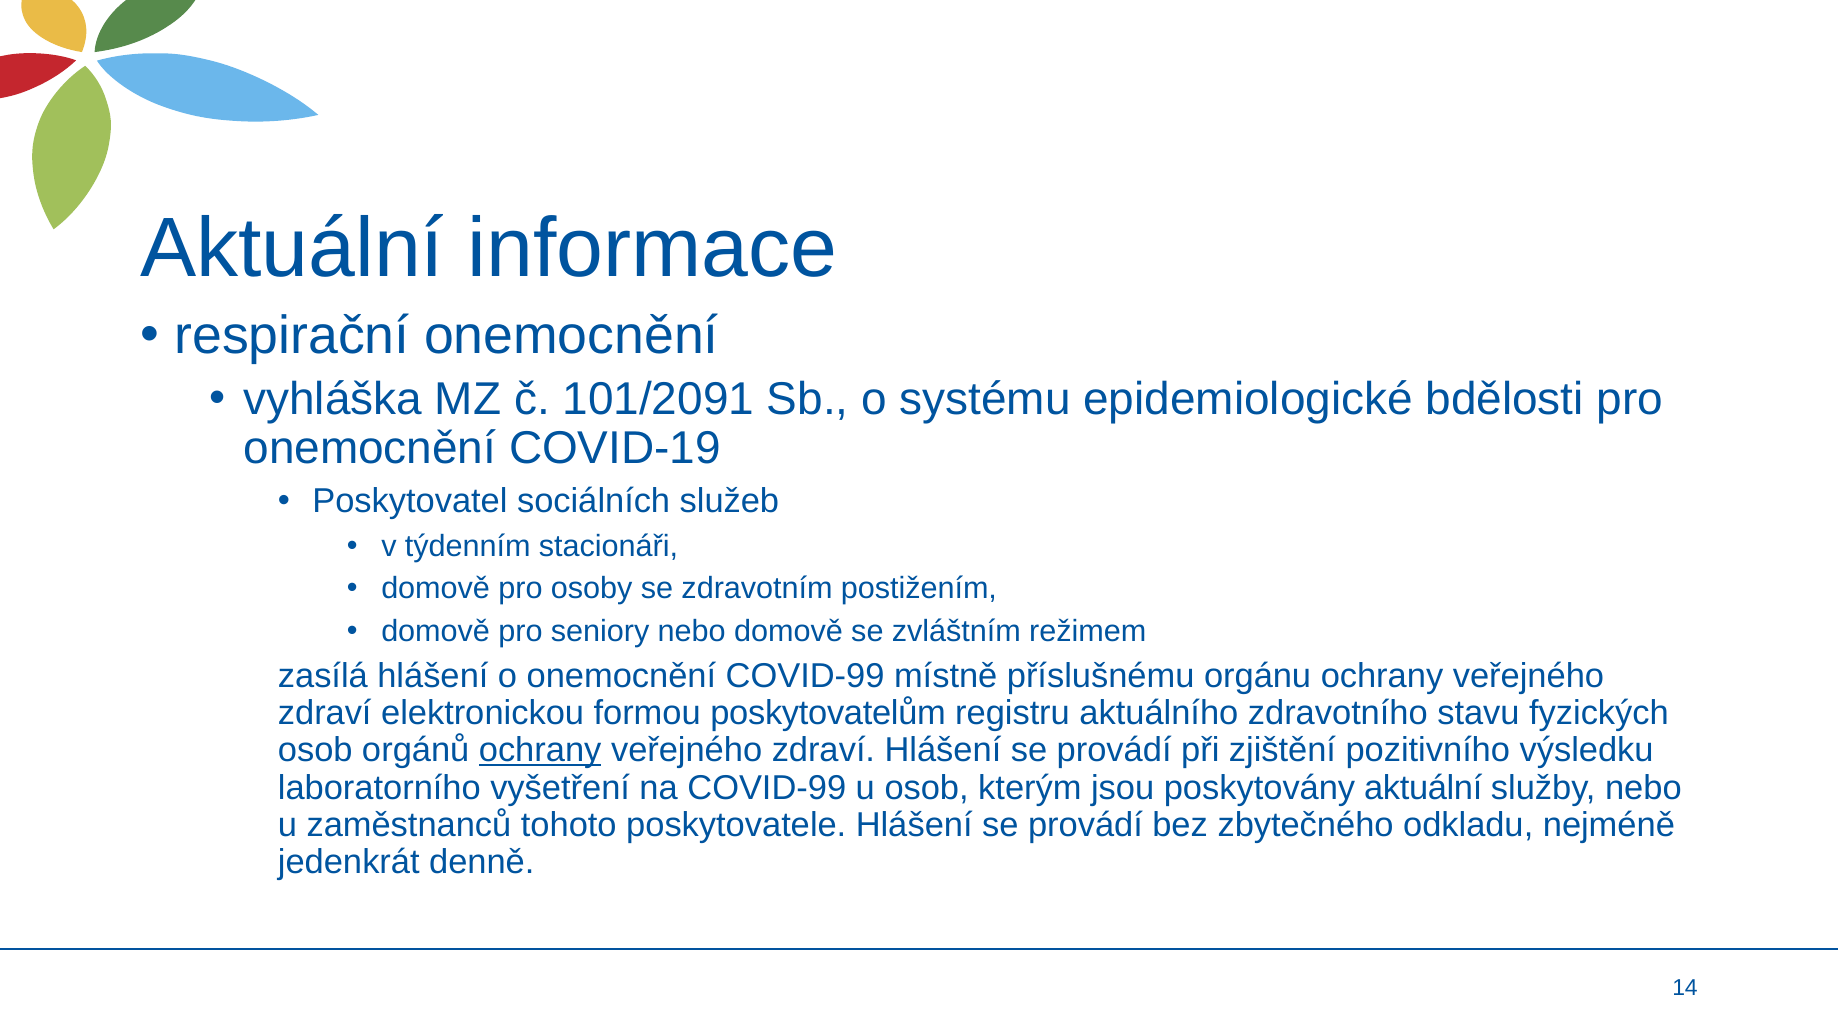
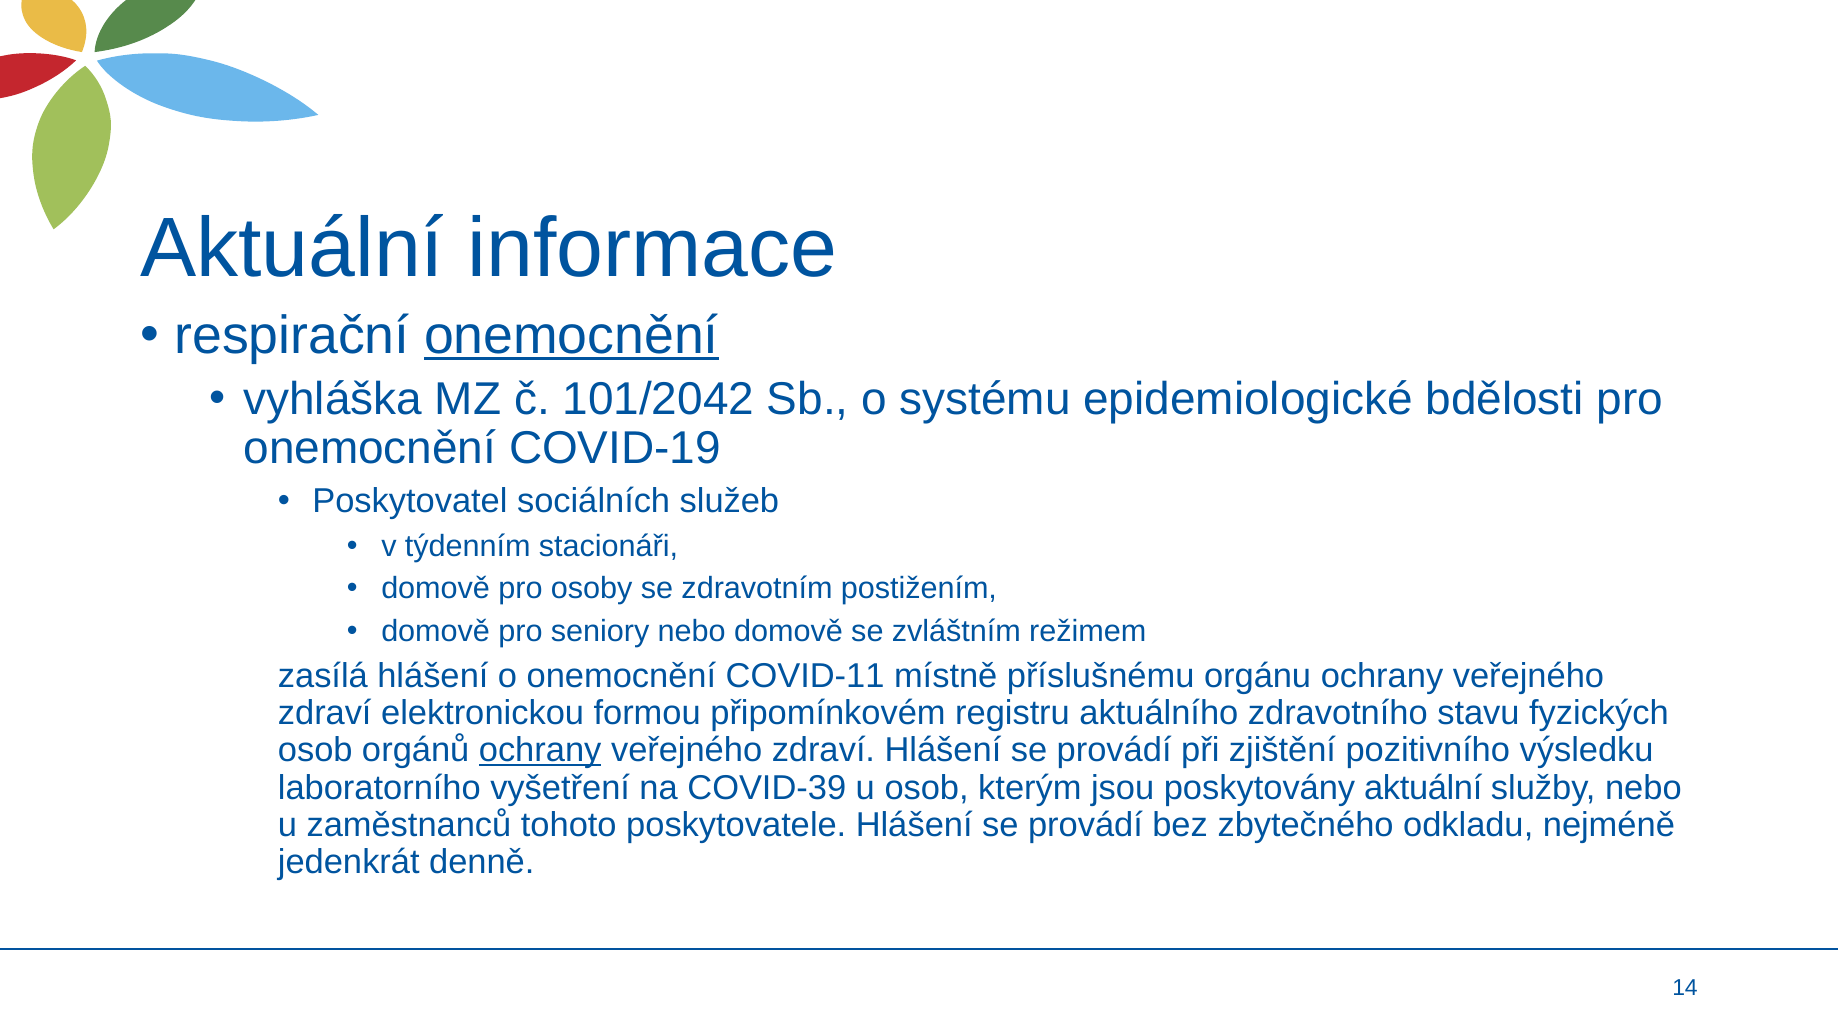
onemocnění at (571, 336) underline: none -> present
101/2091: 101/2091 -> 101/2042
onemocnění COVID-99: COVID-99 -> COVID-11
poskytovatelům: poskytovatelům -> připomínkovém
na COVID-99: COVID-99 -> COVID-39
